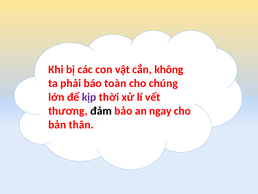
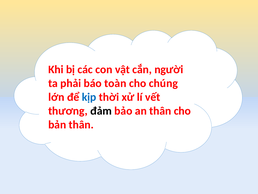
không: không -> người
kịp colour: purple -> blue
an ngay: ngay -> thân
